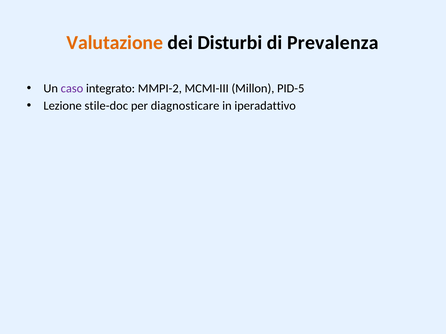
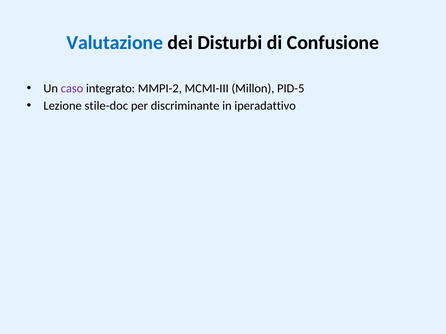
Valutazione colour: orange -> blue
Prevalenza: Prevalenza -> Confusione
diagnosticare: diagnosticare -> discriminante
